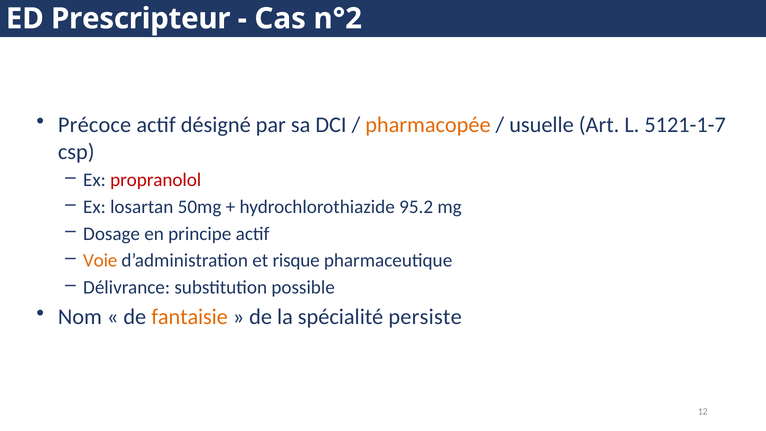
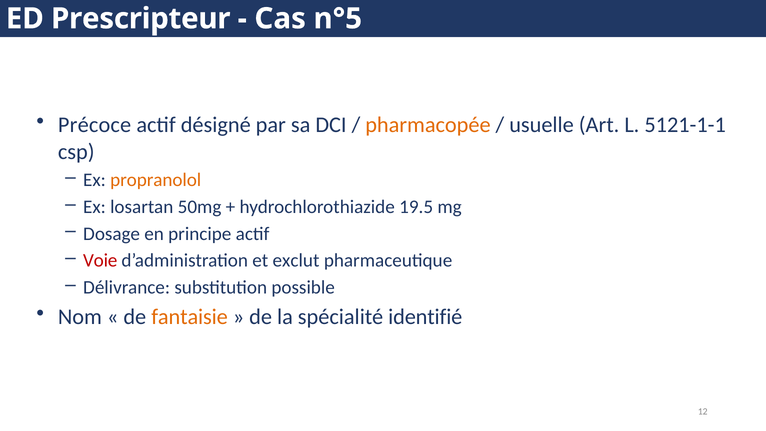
n°2: n°2 -> n°5
5121-1-7: 5121-1-7 -> 5121-1-1
propranolol colour: red -> orange
95.2: 95.2 -> 19.5
Voie colour: orange -> red
risque: risque -> exclut
persiste: persiste -> identifié
